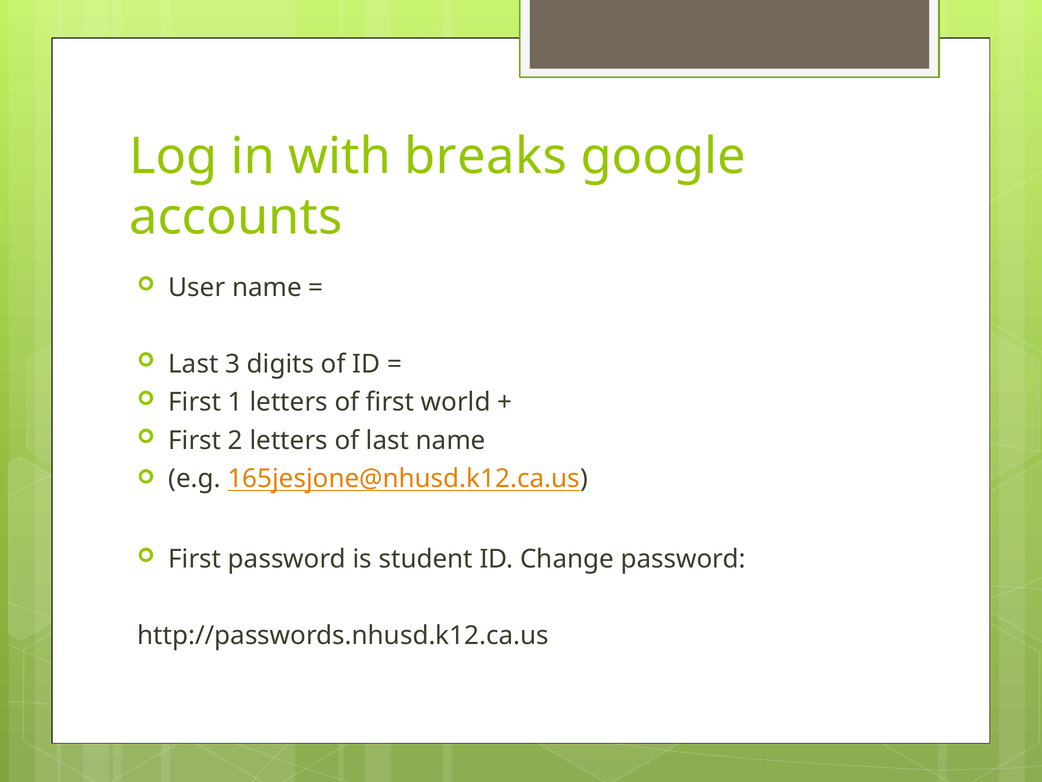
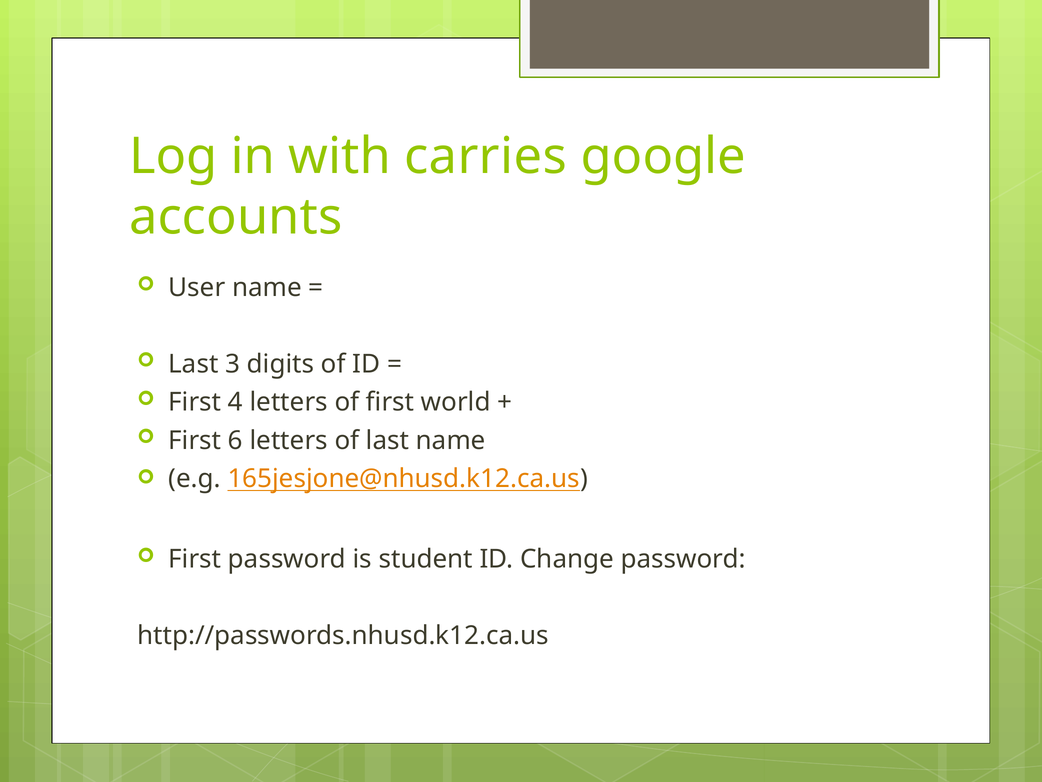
breaks: breaks -> carries
1: 1 -> 4
2: 2 -> 6
